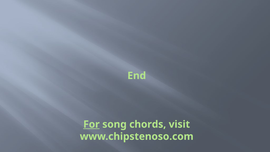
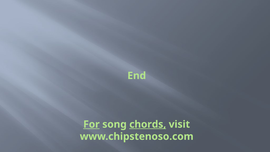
chords underline: none -> present
